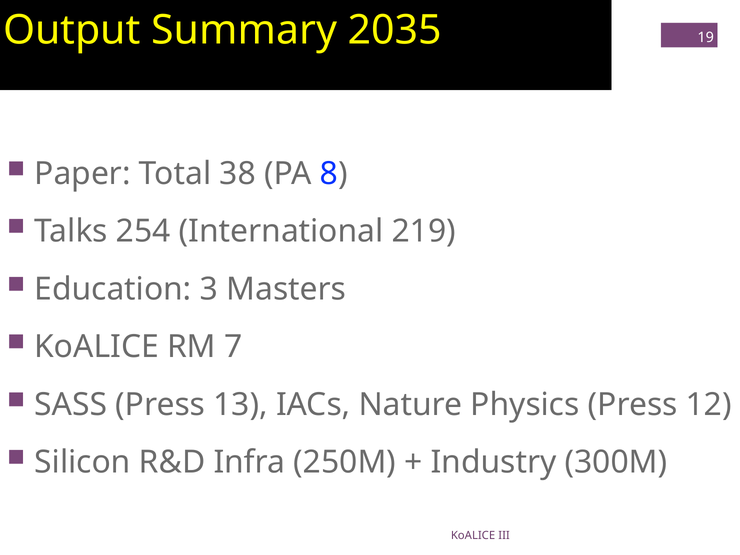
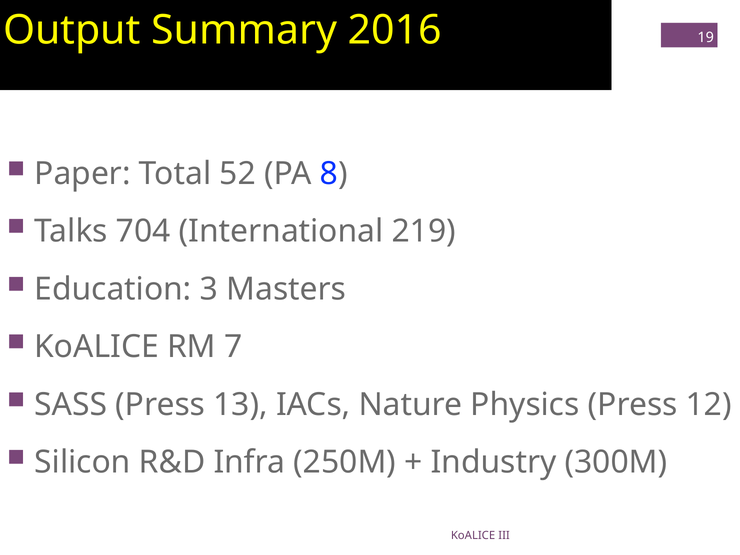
2035: 2035 -> 2016
38: 38 -> 52
254: 254 -> 704
